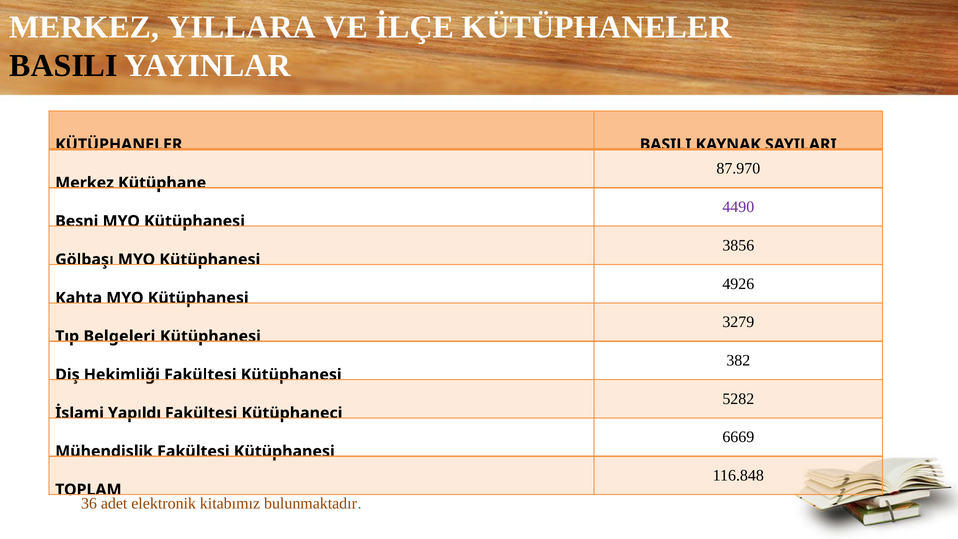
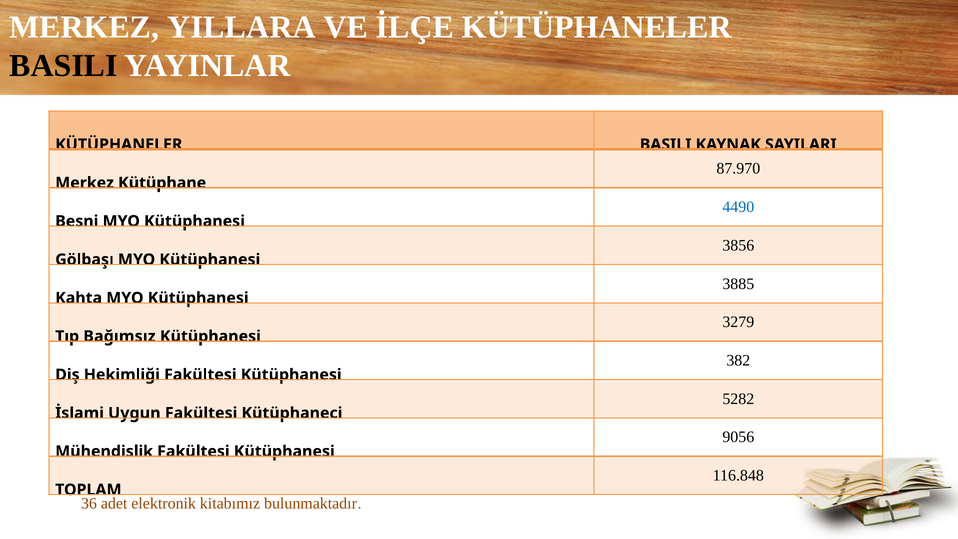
4490 colour: purple -> blue
4926: 4926 -> 3885
Belgeleri: Belgeleri -> Bağımsız
Yapıldı: Yapıldı -> Uygun
6669: 6669 -> 9056
